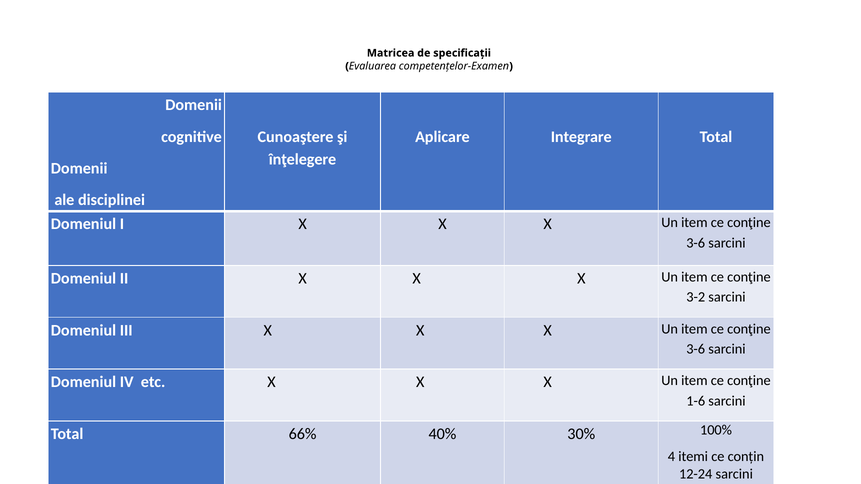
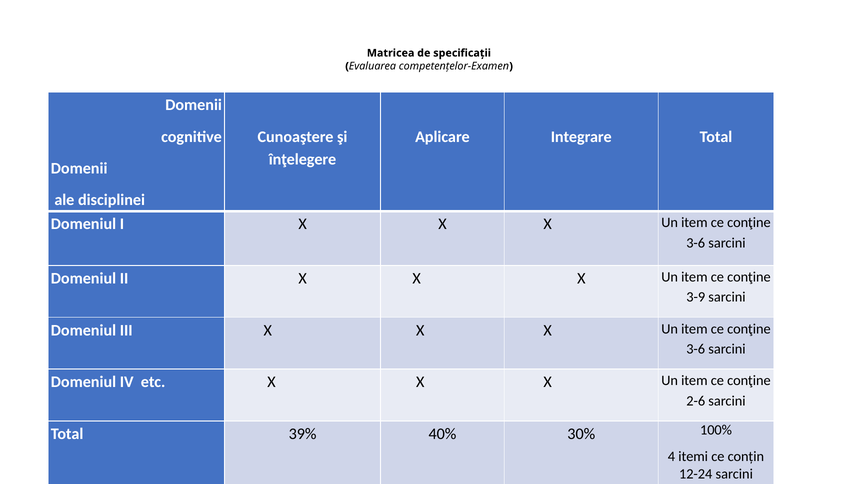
3-2: 3-2 -> 3-9
1-6: 1-6 -> 2-6
66%: 66% -> 39%
